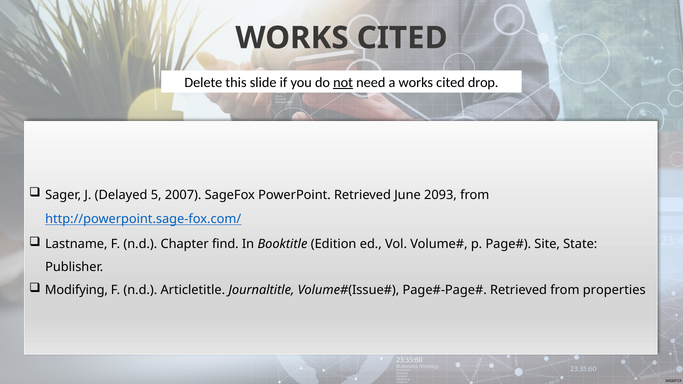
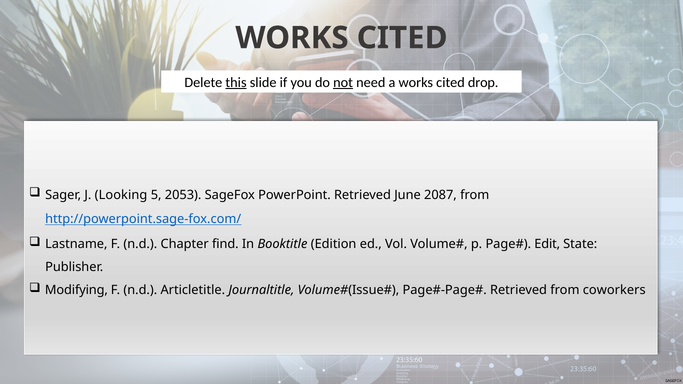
this underline: none -> present
Delayed: Delayed -> Looking
2007: 2007 -> 2053
2093: 2093 -> 2087
Site: Site -> Edit
properties: properties -> coworkers
